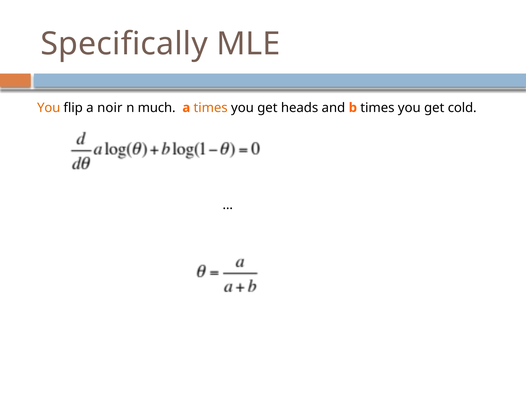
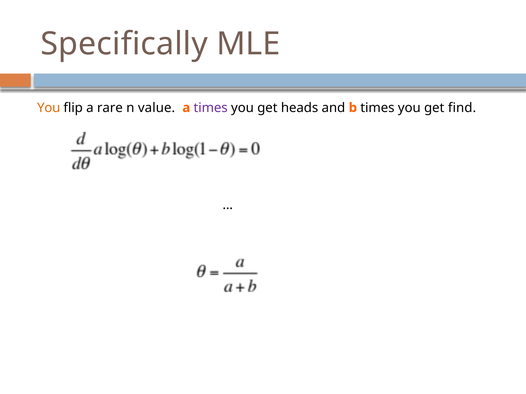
noir: noir -> rare
much: much -> value
times at (211, 108) colour: orange -> purple
cold: cold -> find
